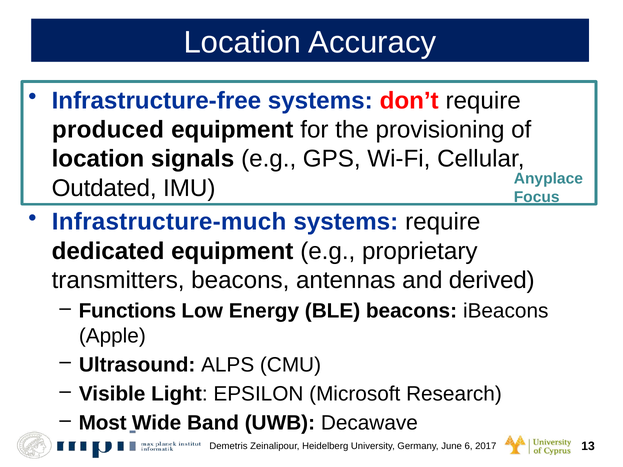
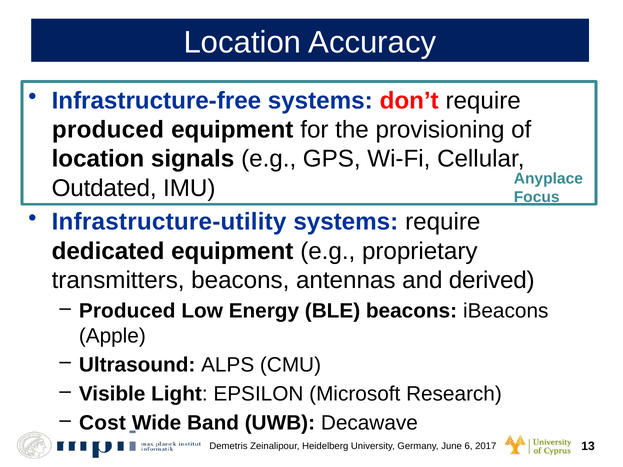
Infrastructure-much: Infrastructure-much -> Infrastructure-utility
Functions at (127, 311): Functions -> Produced
Most: Most -> Cost
